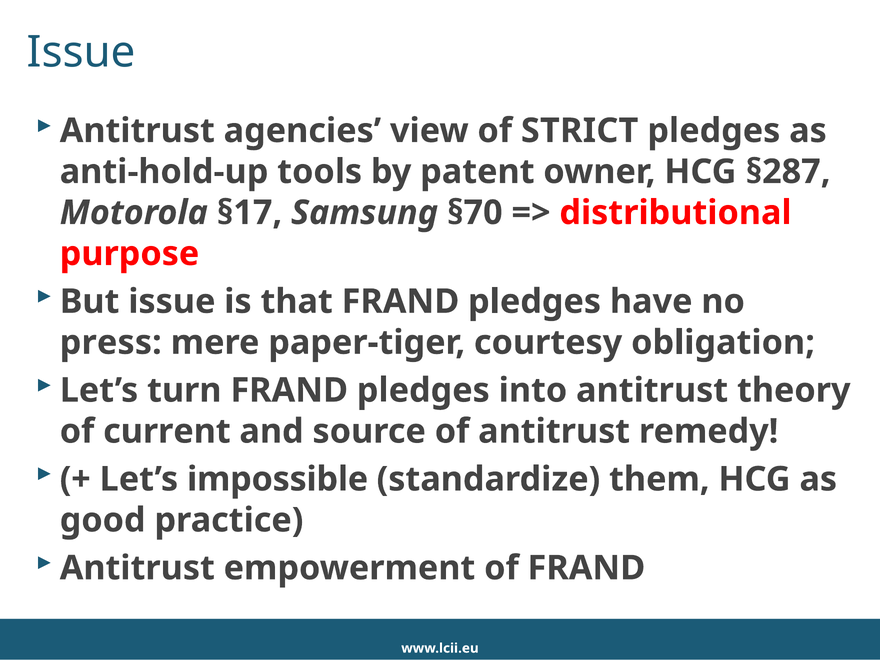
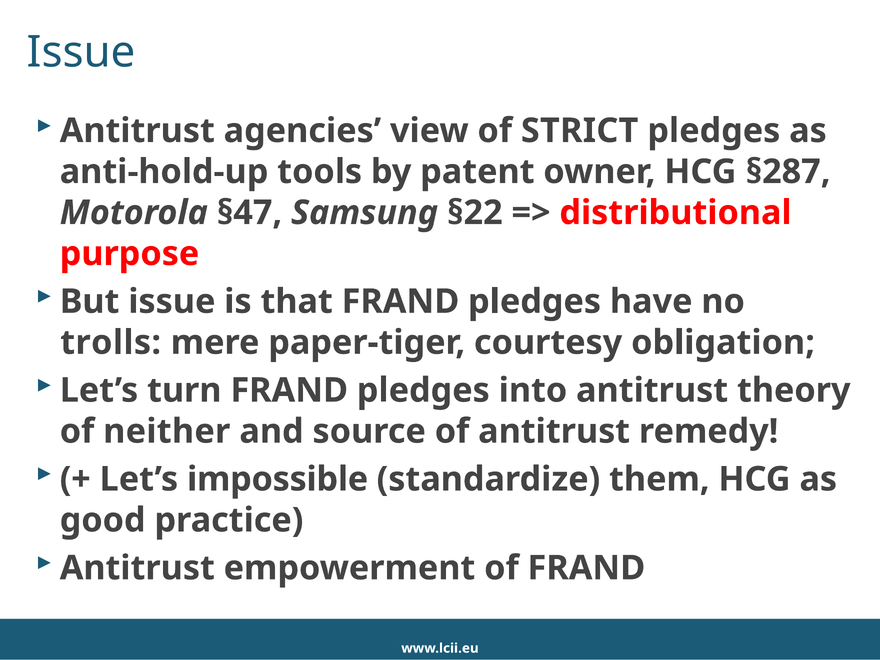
§17: §17 -> §47
§70: §70 -> §22
press: press -> trolls
current: current -> neither
